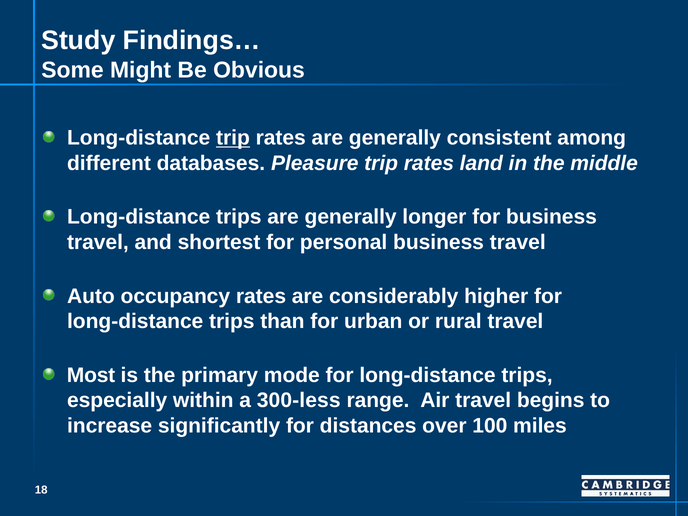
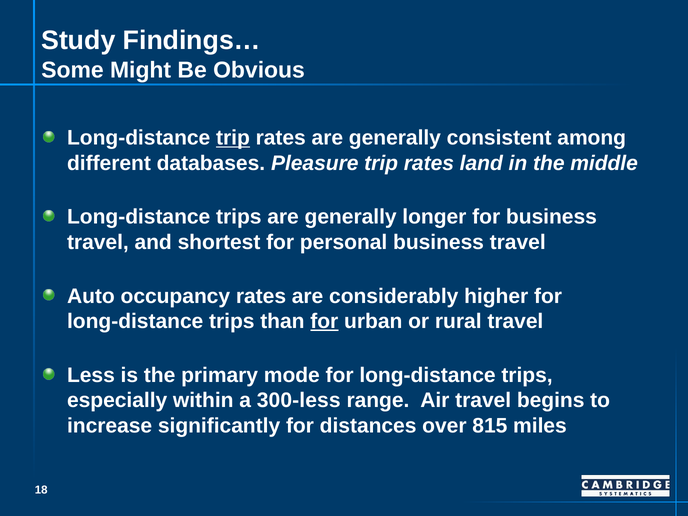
for at (324, 321) underline: none -> present
Most: Most -> Less
100: 100 -> 815
